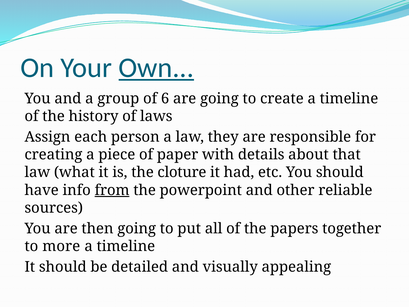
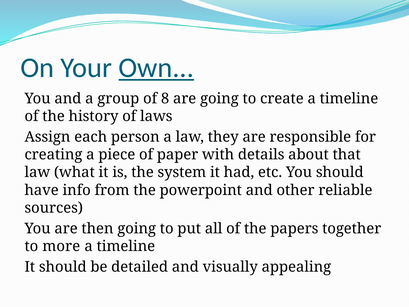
6: 6 -> 8
cloture: cloture -> system
from underline: present -> none
